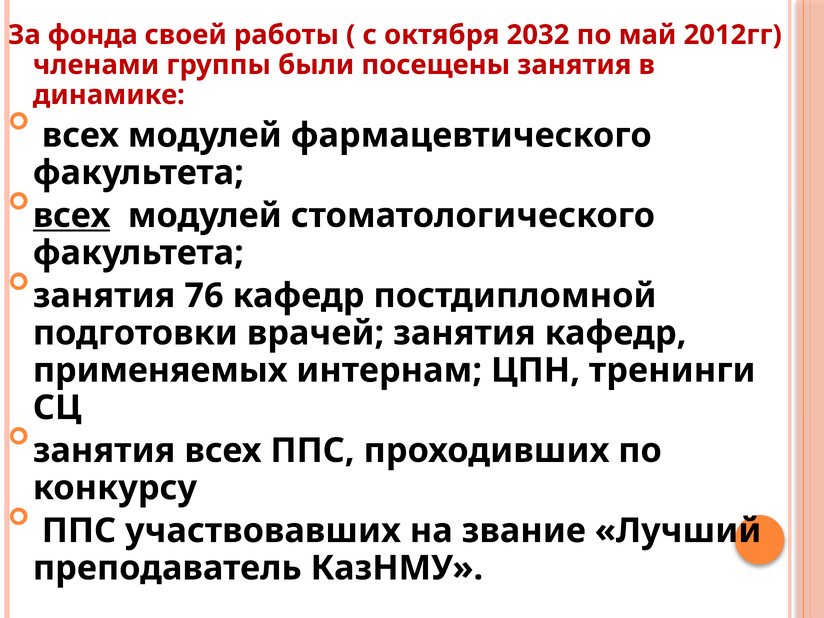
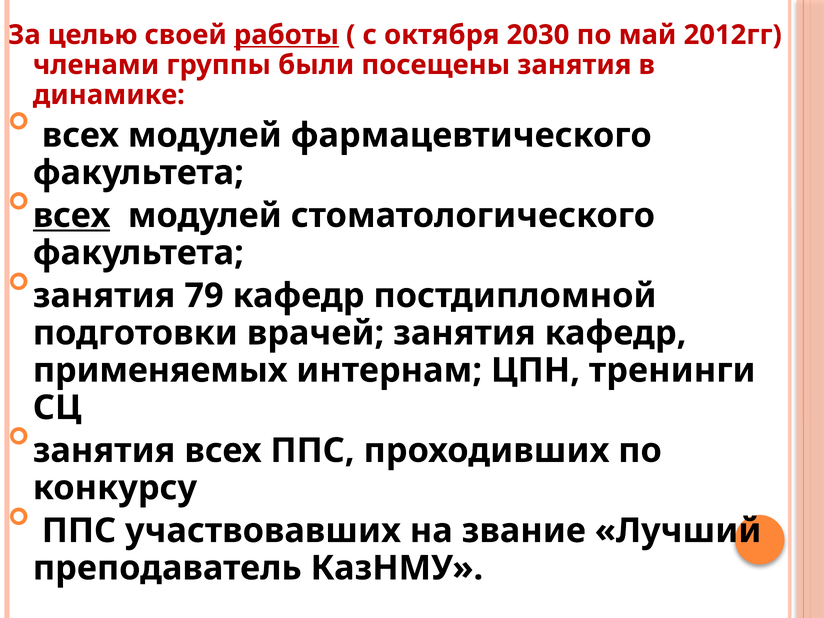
фонда: фонда -> целью
работы underline: none -> present
2032: 2032 -> 2030
76: 76 -> 79
